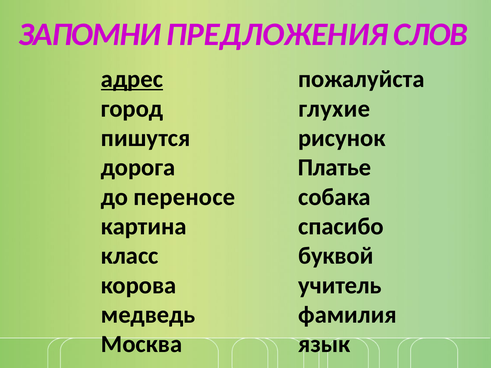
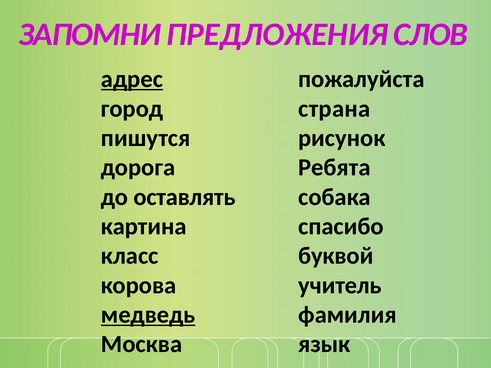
глухие: глухие -> страна
Платье: Платье -> Ребята
переносе: переносе -> оставлять
медведь underline: none -> present
